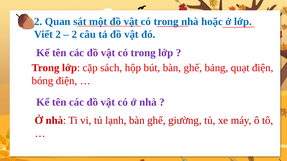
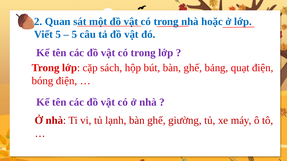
Viết 2: 2 -> 5
2 at (74, 34): 2 -> 5
